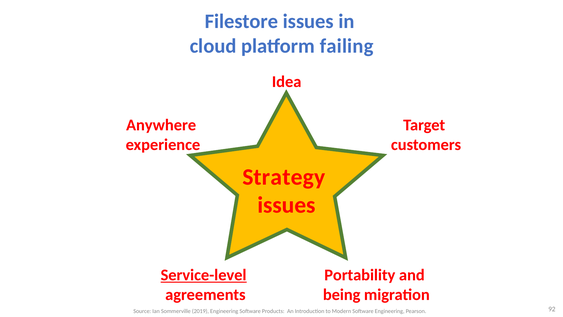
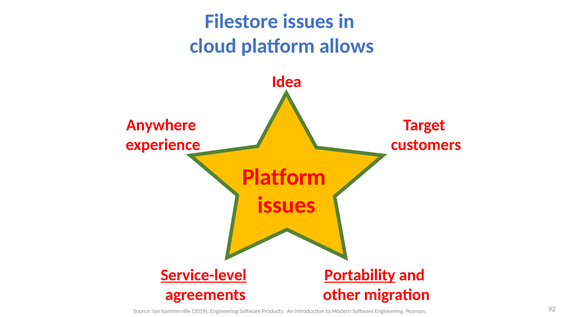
failing: failing -> allows
Strategy at (284, 177): Strategy -> Platform
Portability underline: none -> present
being: being -> other
